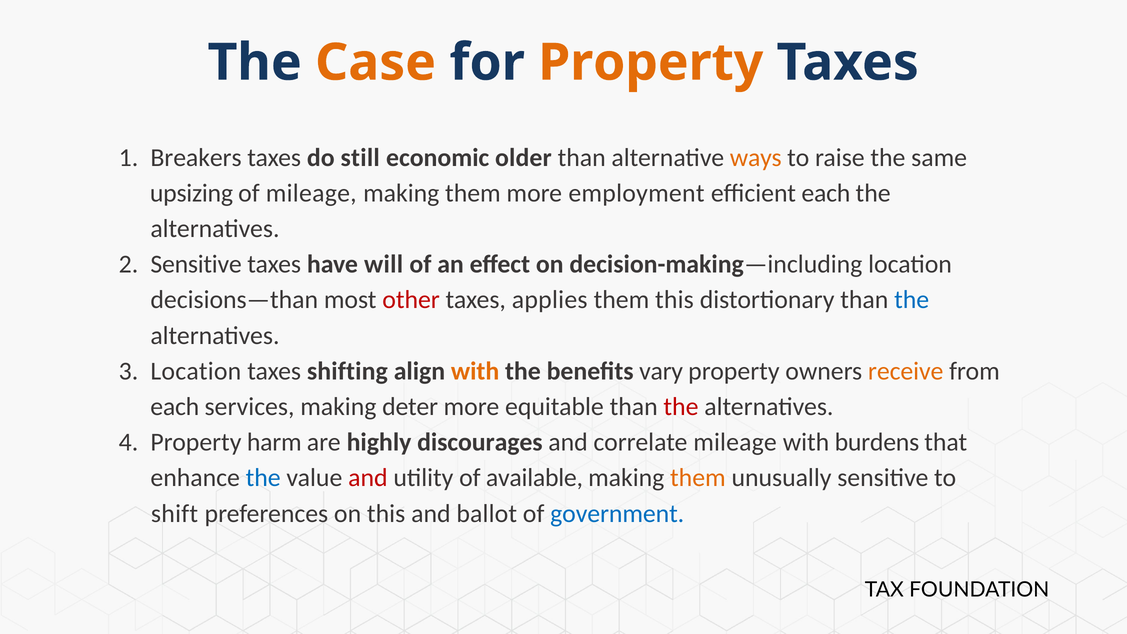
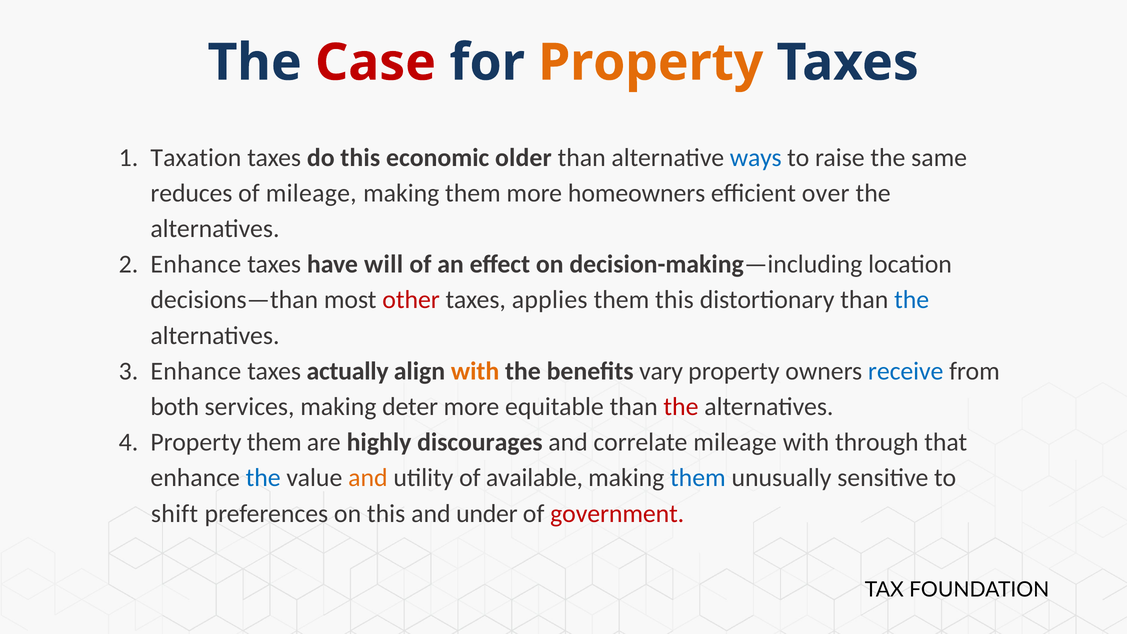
Case colour: orange -> red
Breakers: Breakers -> Taxation
do still: still -> this
ways colour: orange -> blue
upsizing: upsizing -> reduces
employment: employment -> homeowners
efficient each: each -> over
Sensitive at (196, 264): Sensitive -> Enhance
Location at (196, 371): Location -> Enhance
shifting: shifting -> actually
receive colour: orange -> blue
each at (175, 407): each -> both
Property harm: harm -> them
burdens: burdens -> through
and at (368, 478) colour: red -> orange
them at (698, 478) colour: orange -> blue
ballot: ballot -> under
government colour: blue -> red
